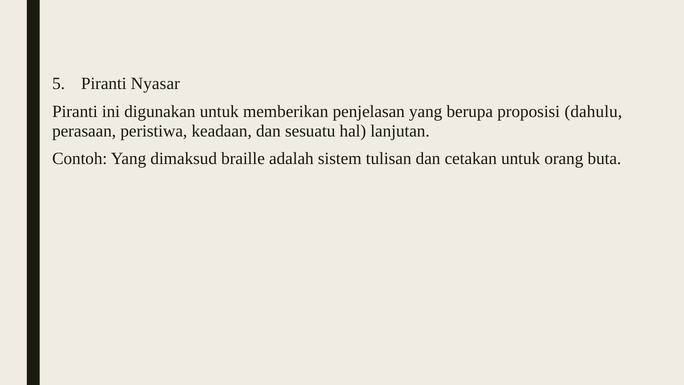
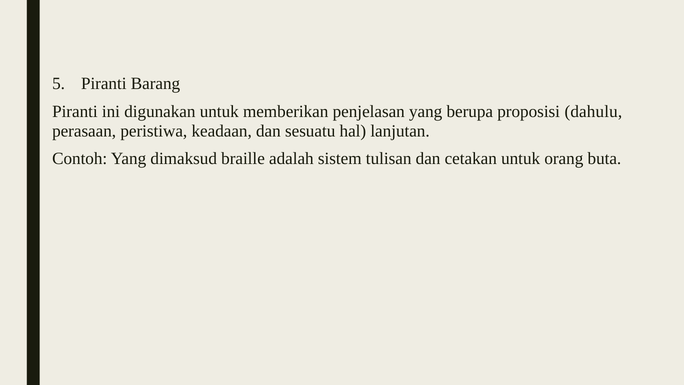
Nyasar: Nyasar -> Barang
